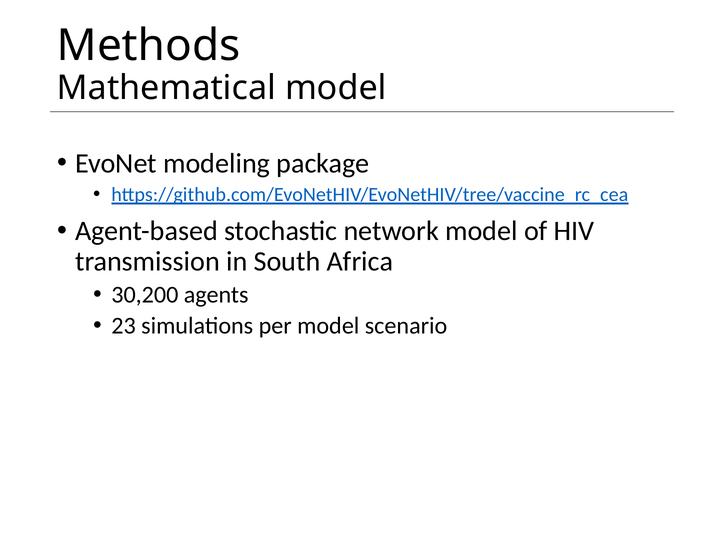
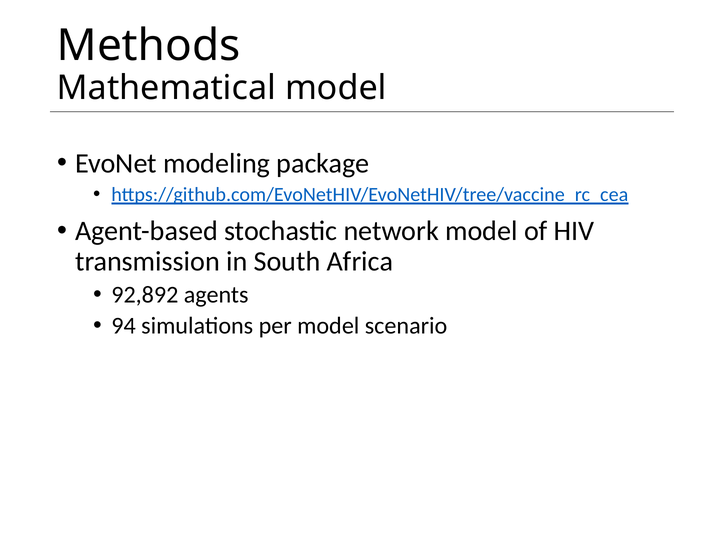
30,200: 30,200 -> 92,892
23: 23 -> 94
